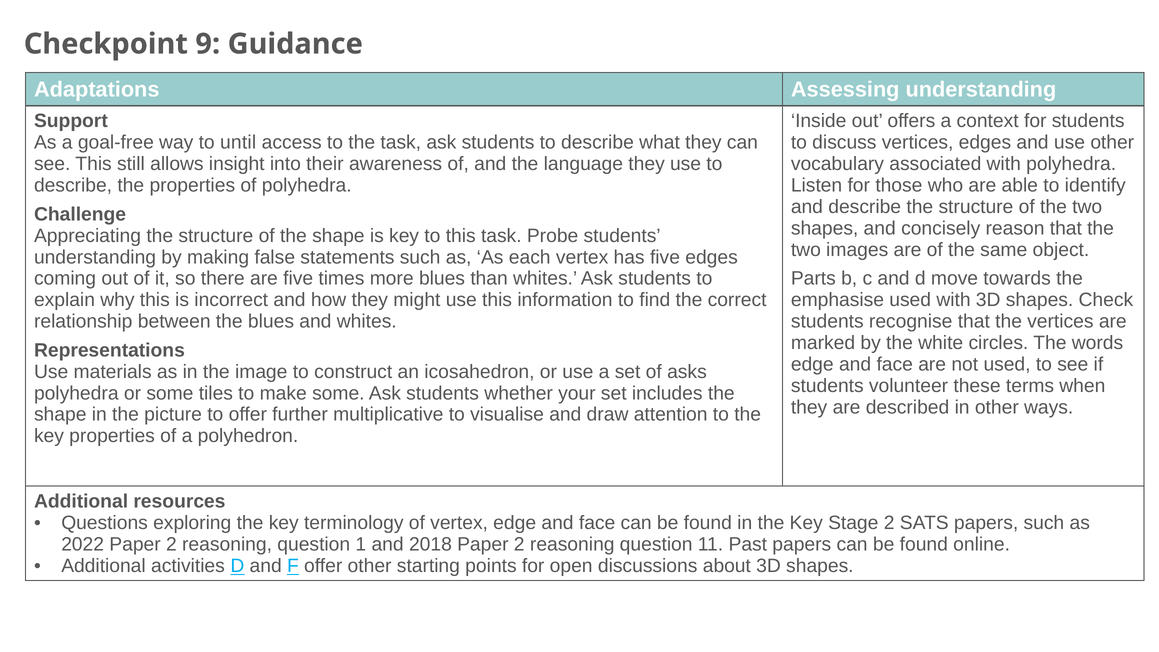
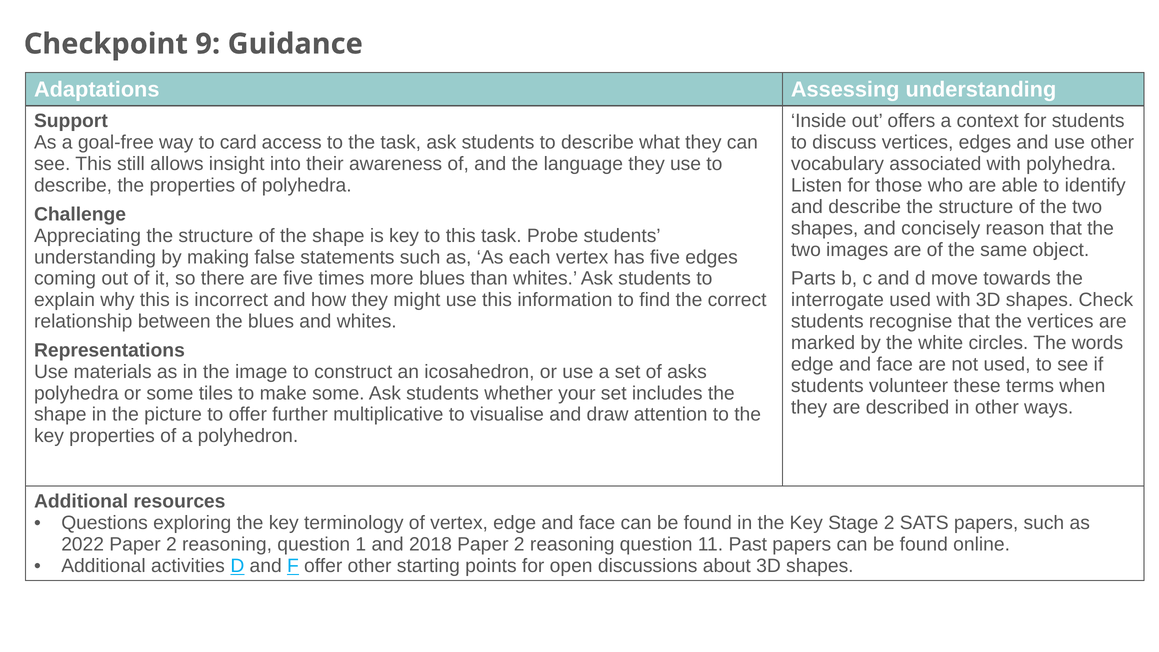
until: until -> card
emphasise: emphasise -> interrogate
